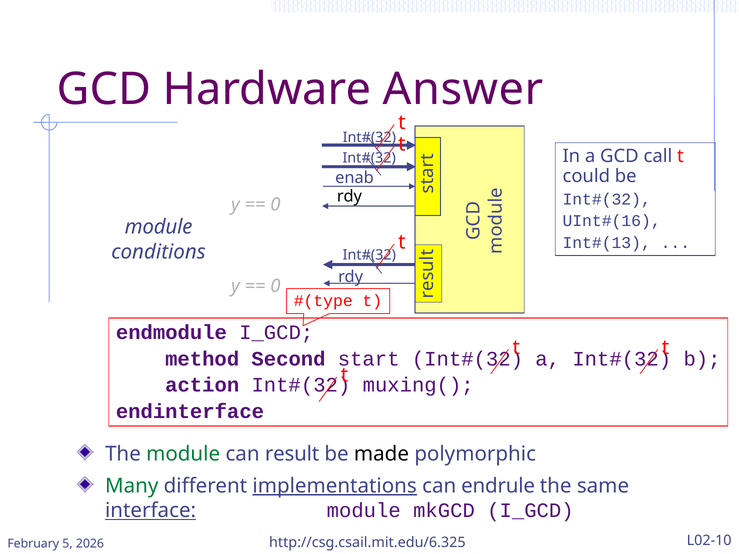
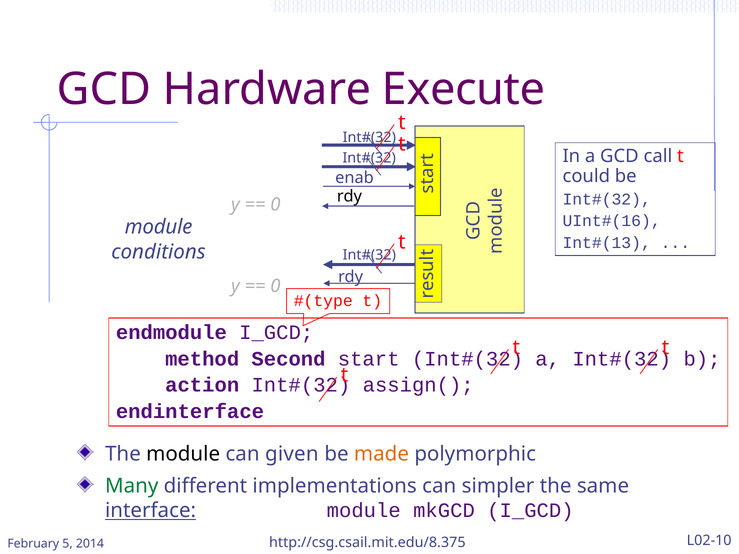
Answer: Answer -> Execute
muxing(: muxing( -> assign(
module at (183, 454) colour: green -> black
result: result -> given
made colour: black -> orange
implementations underline: present -> none
endrule: endrule -> simpler
http://csg.csail.mit.edu/6.325: http://csg.csail.mit.edu/6.325 -> http://csg.csail.mit.edu/8.375
2026: 2026 -> 2014
